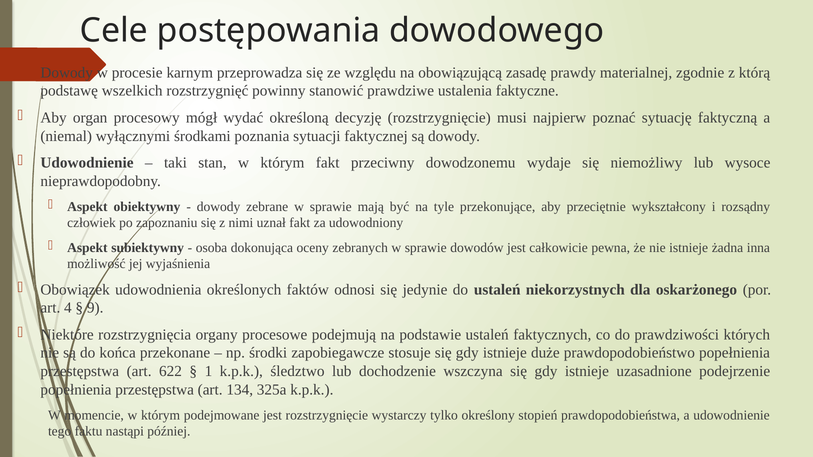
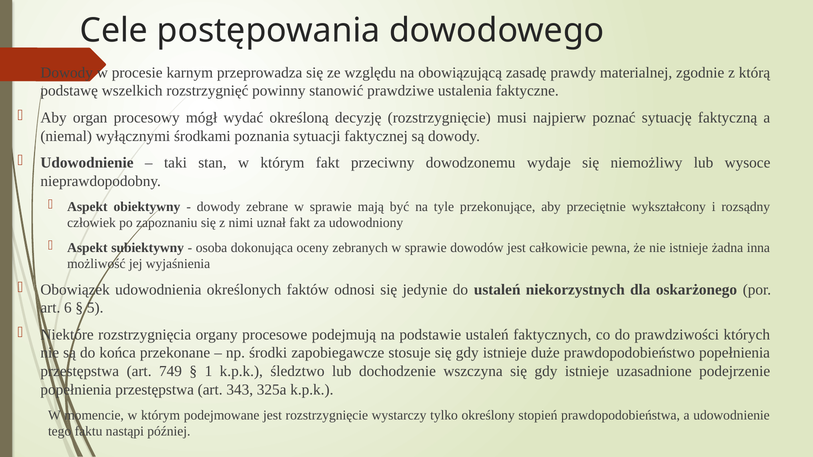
4: 4 -> 6
9: 9 -> 5
622: 622 -> 749
134: 134 -> 343
